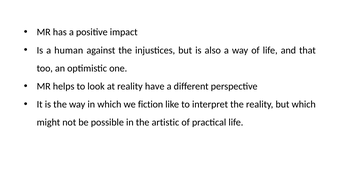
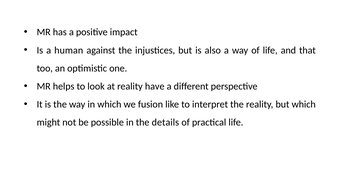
fiction: fiction -> fusion
artistic: artistic -> details
